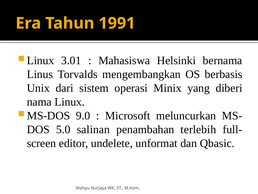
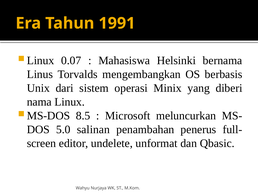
3.01: 3.01 -> 0.07
9.0: 9.0 -> 8.5
terlebih: terlebih -> penerus
